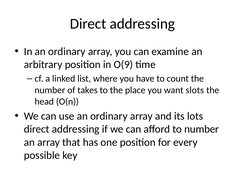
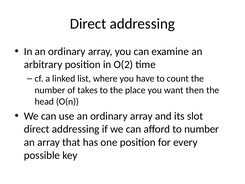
O(9: O(9 -> O(2
slots: slots -> then
lots: lots -> slot
